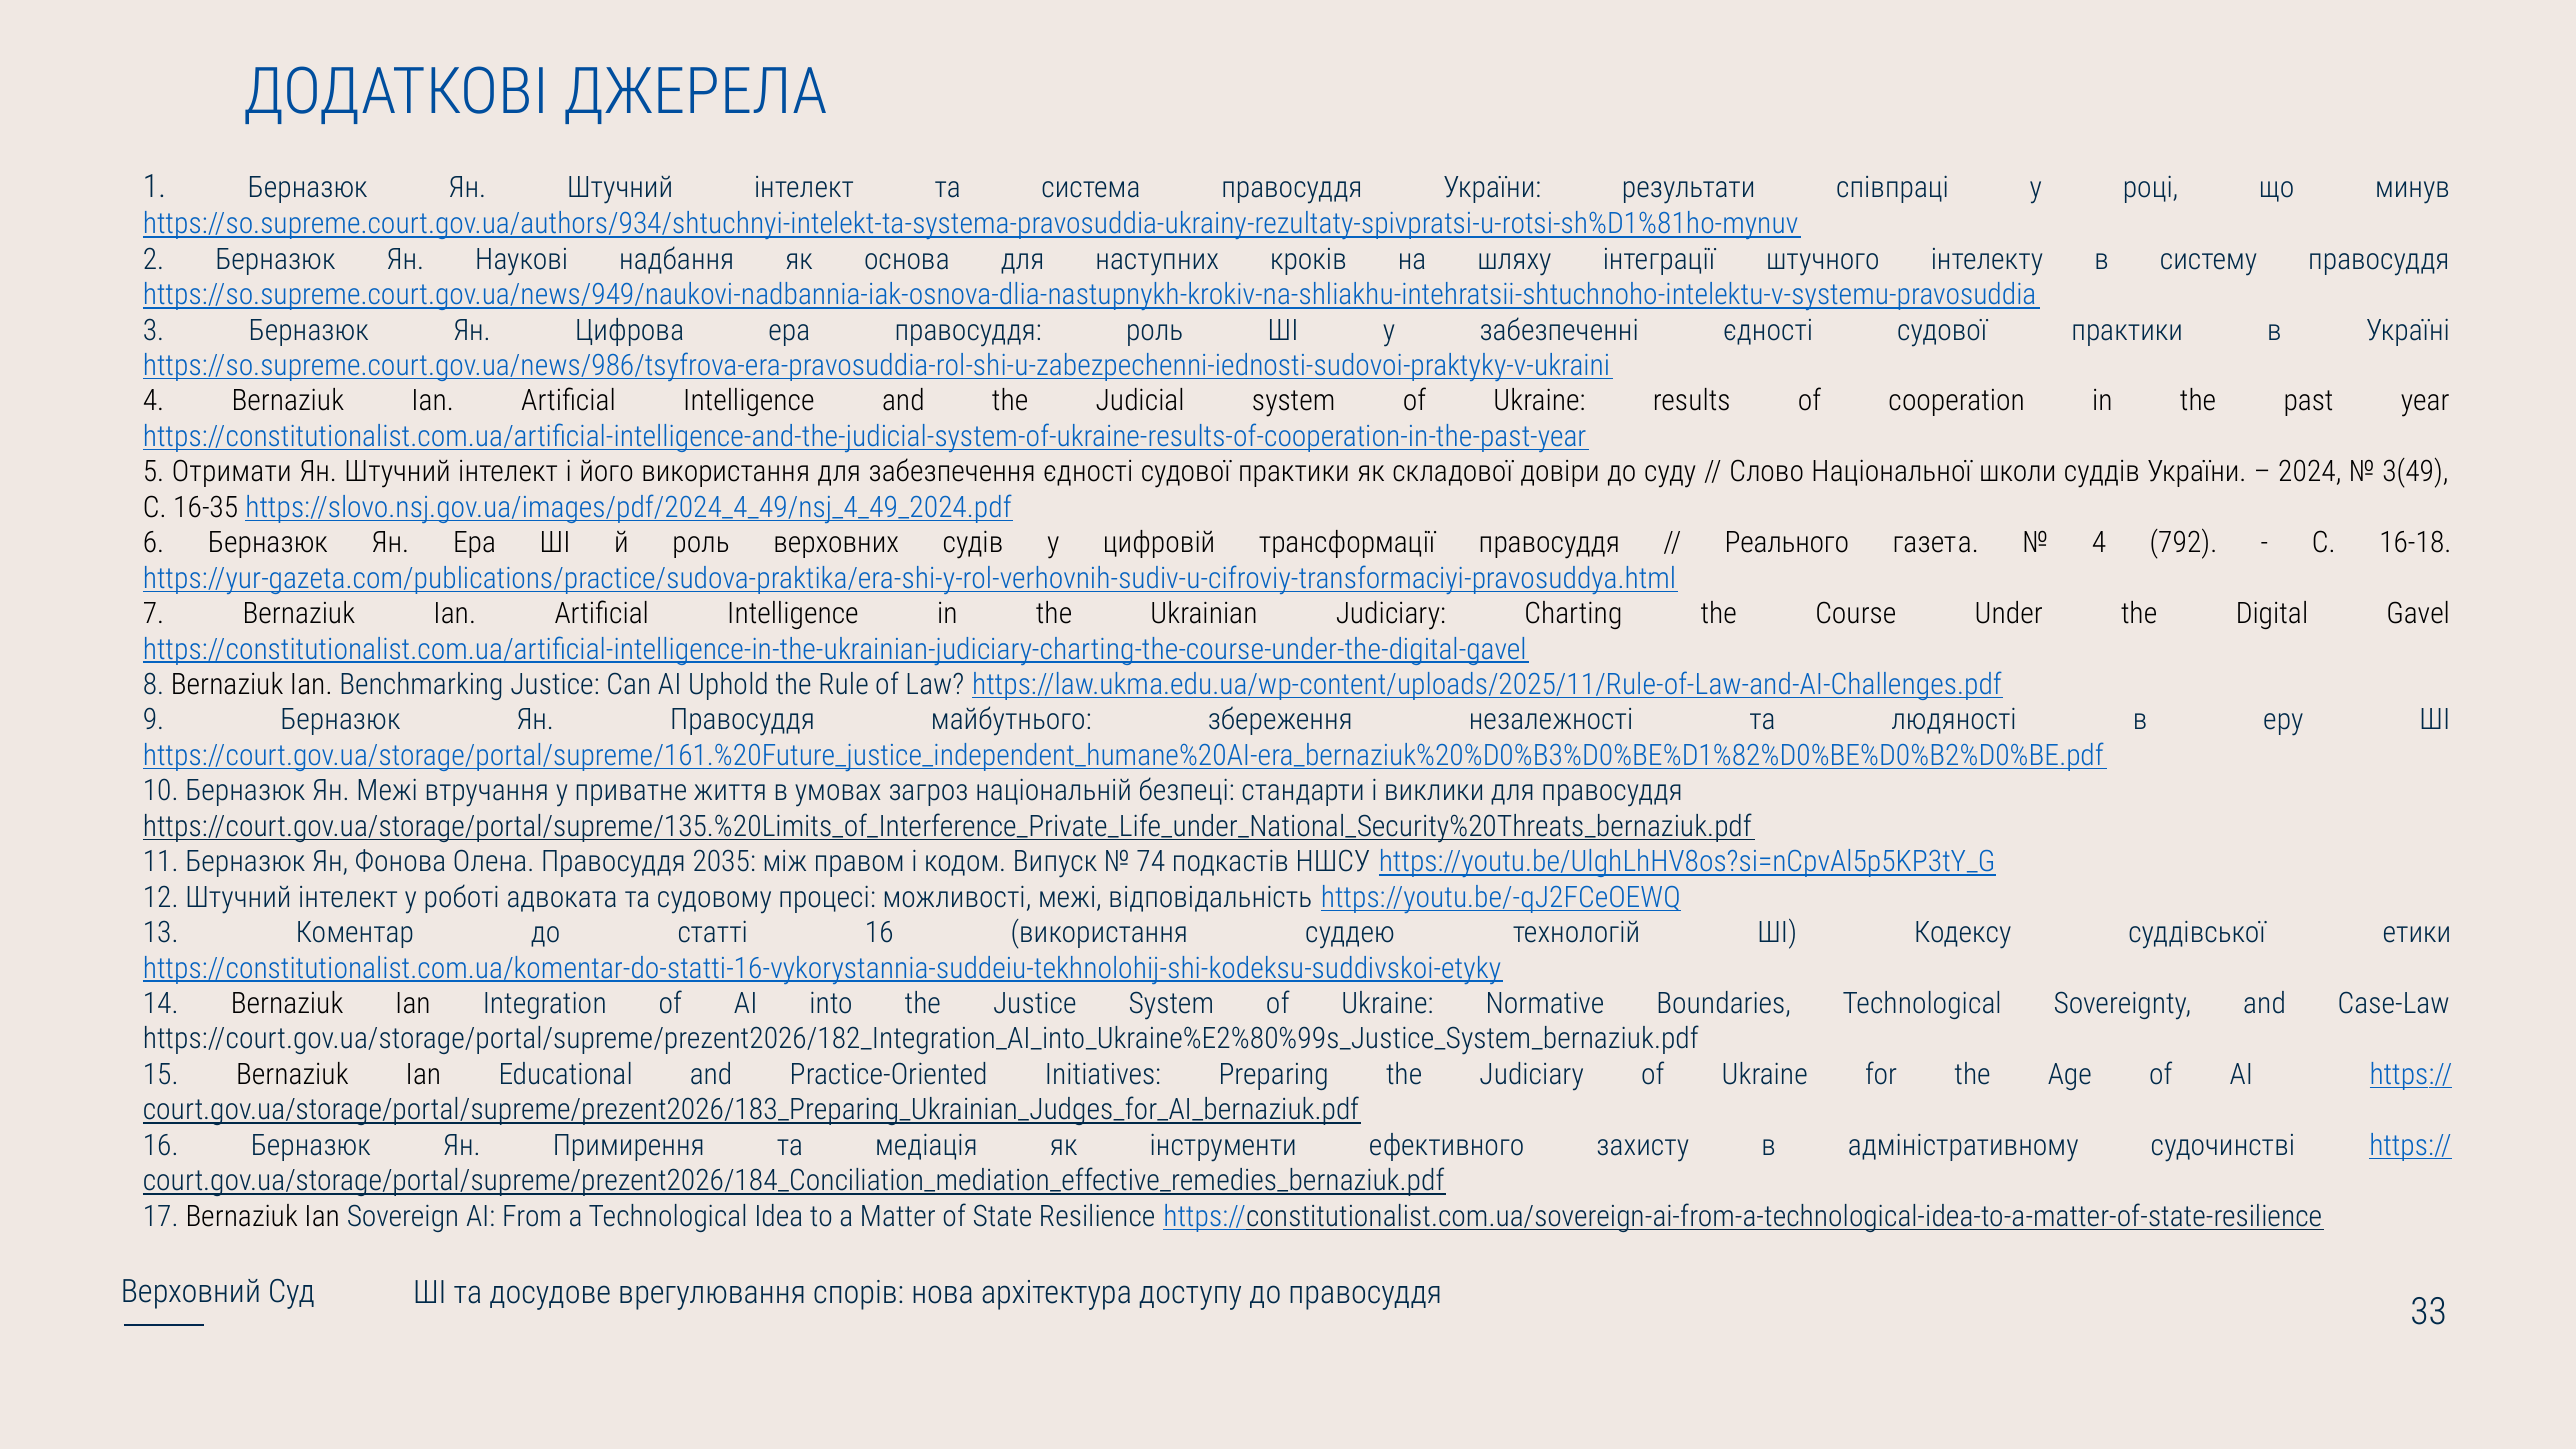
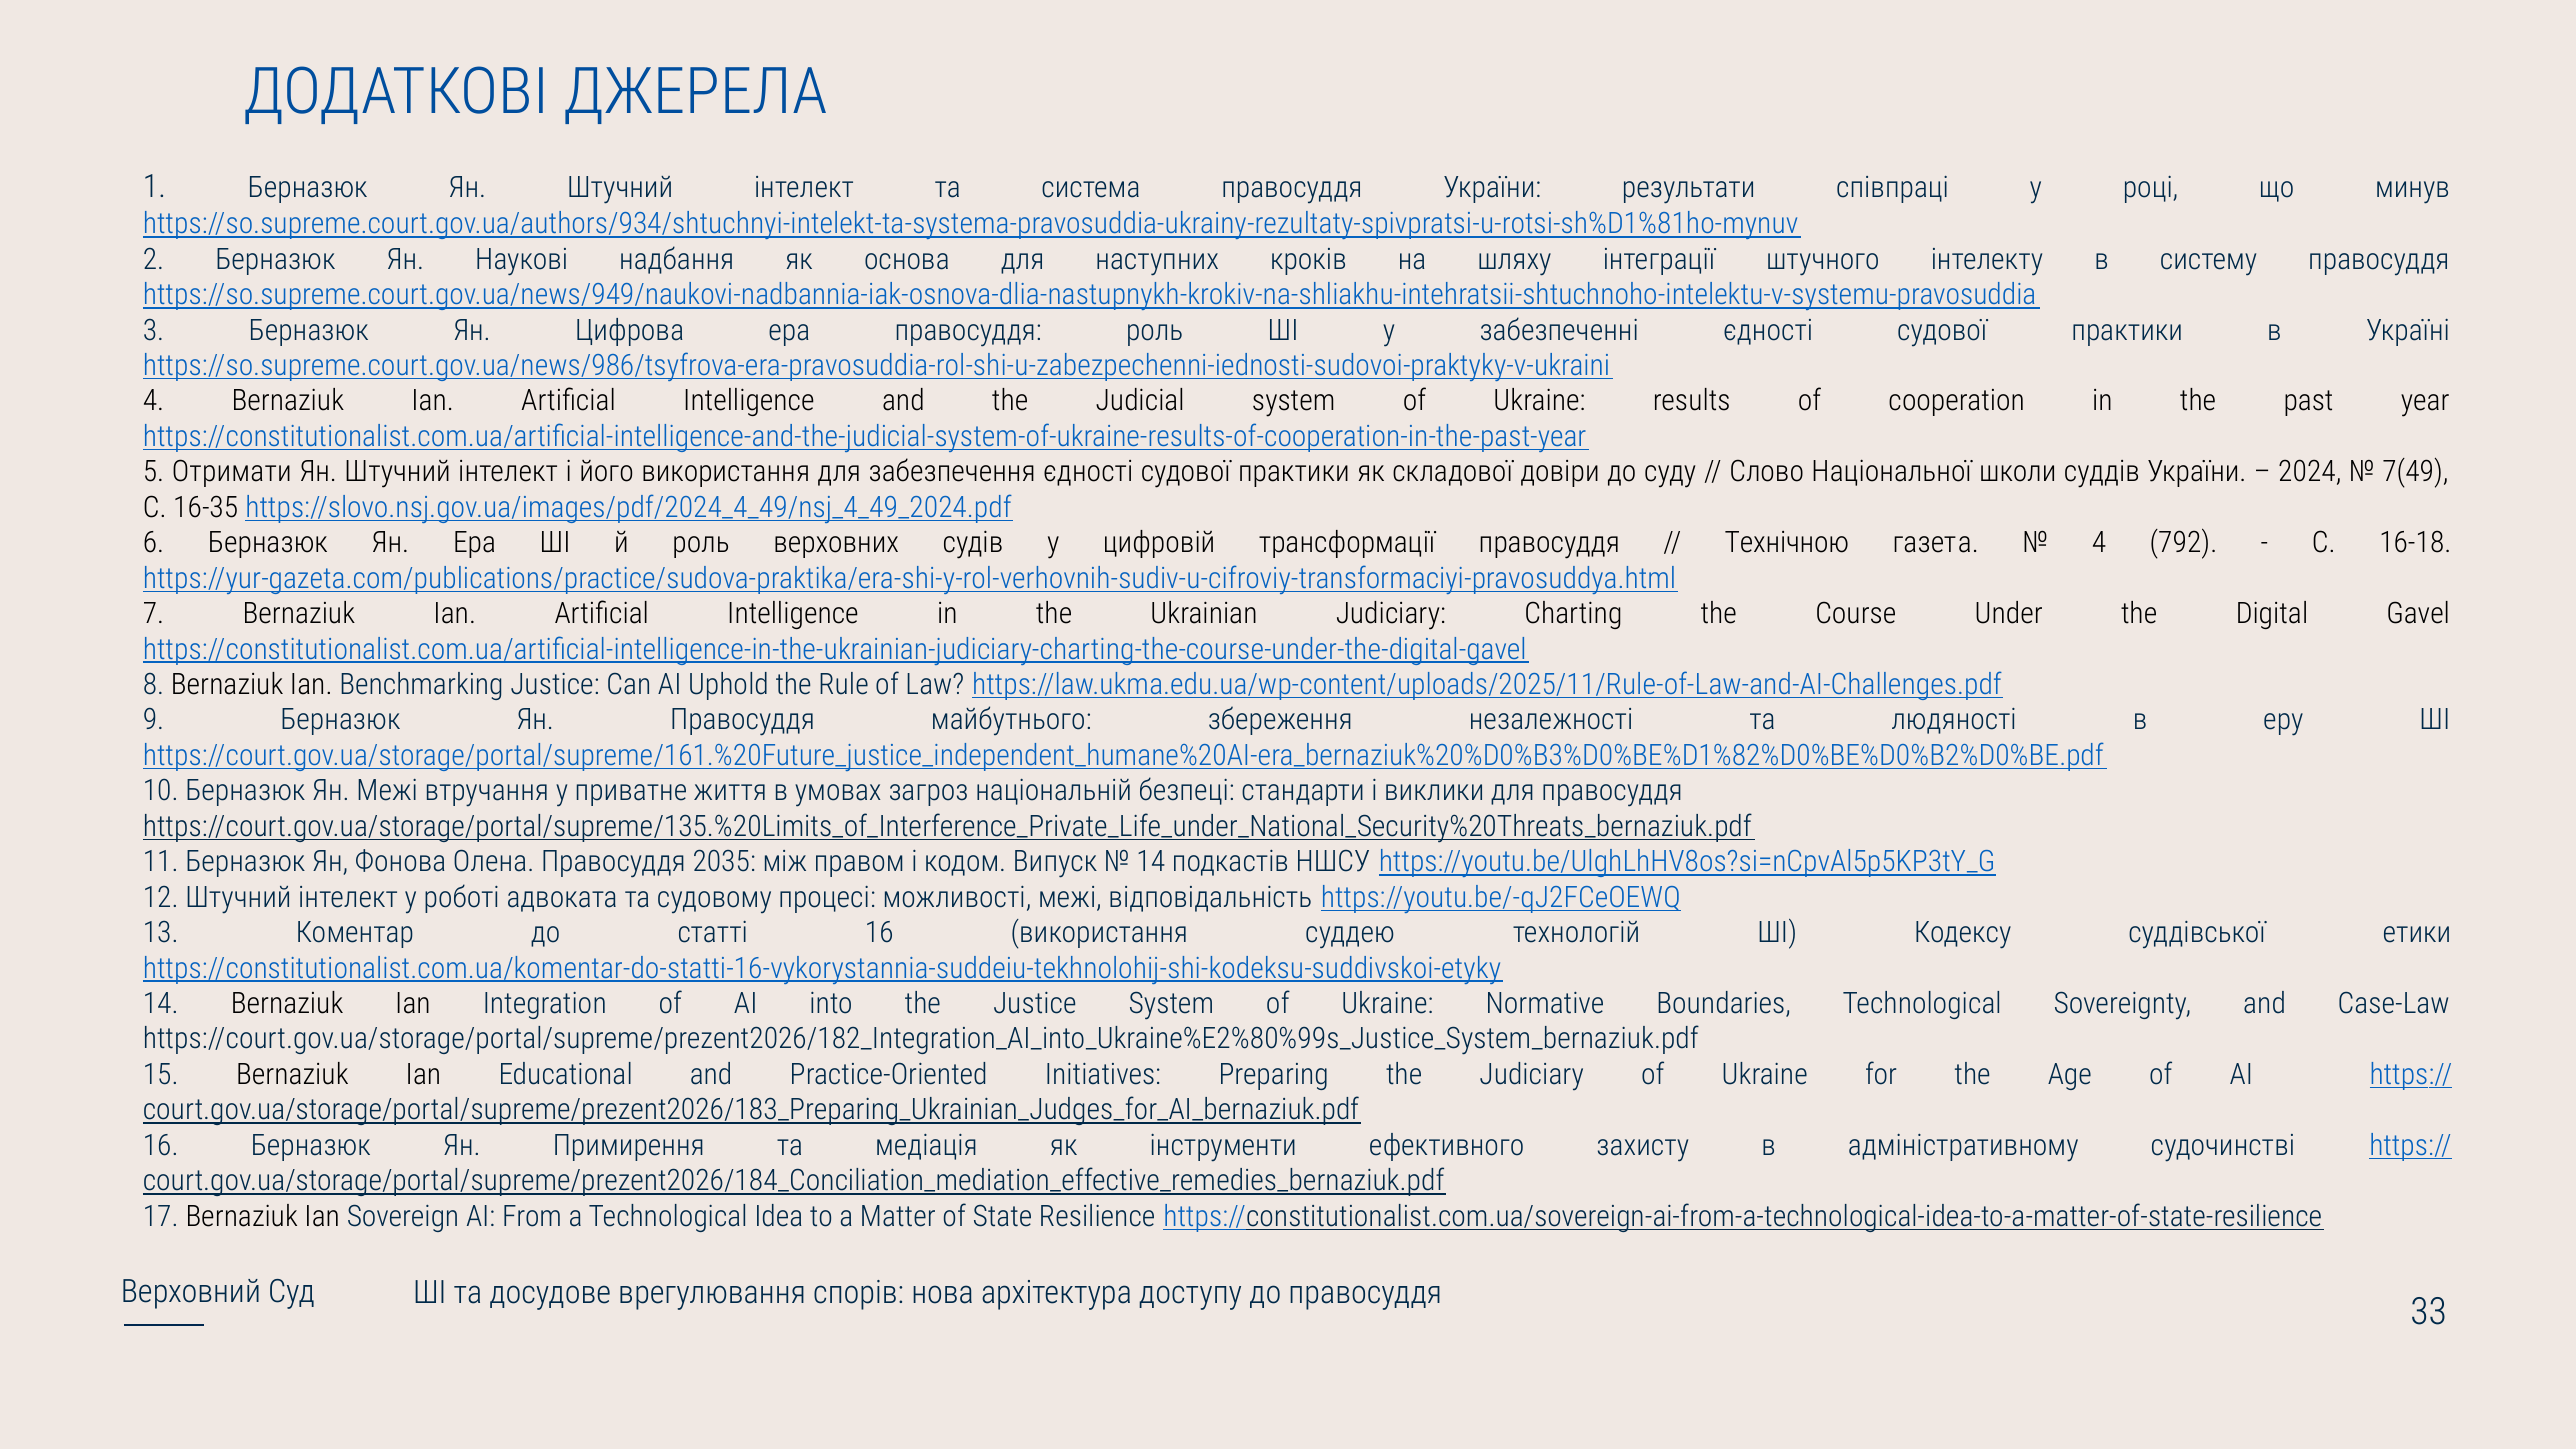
3(49: 3(49 -> 7(49
Реального: Реального -> Технічною
74 at (1151, 862): 74 -> 14
